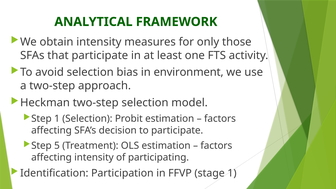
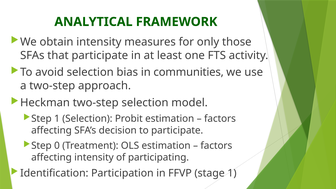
environment: environment -> communities
5: 5 -> 0
